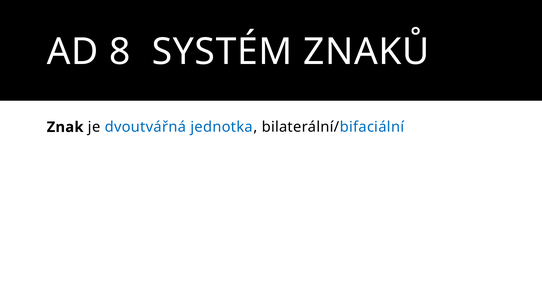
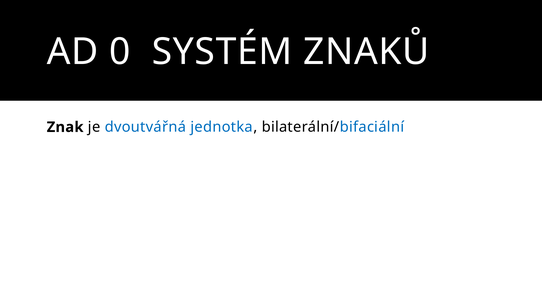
8: 8 -> 0
